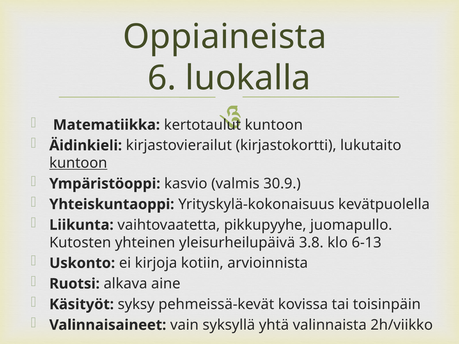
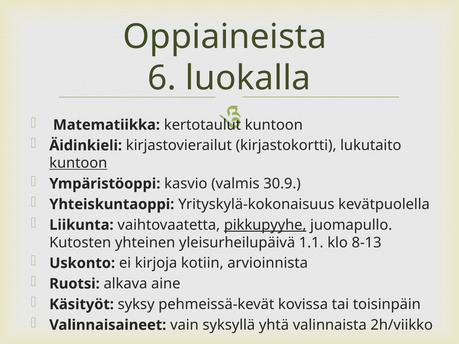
pikkupyyhe underline: none -> present
3.8: 3.8 -> 1.1
6-13: 6-13 -> 8-13
